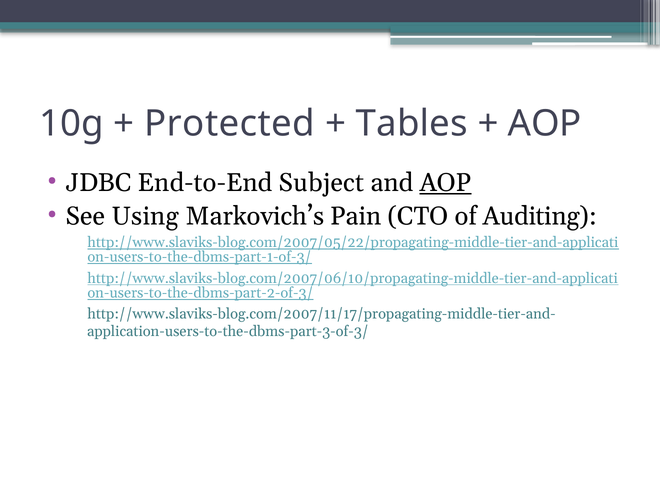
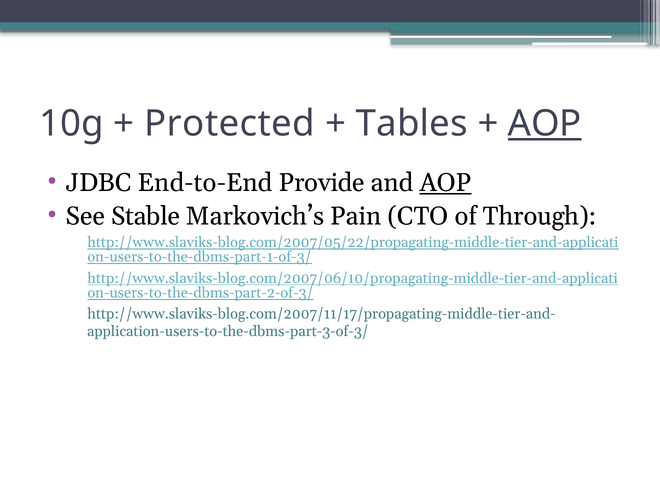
AOP at (545, 124) underline: none -> present
Subject: Subject -> Provide
Using: Using -> Stable
Auditing: Auditing -> Through
